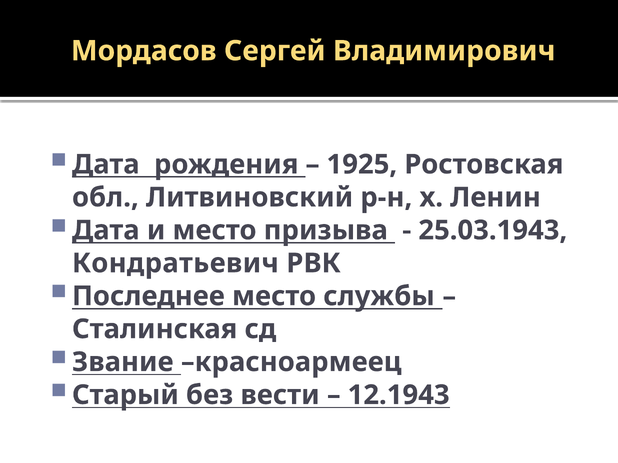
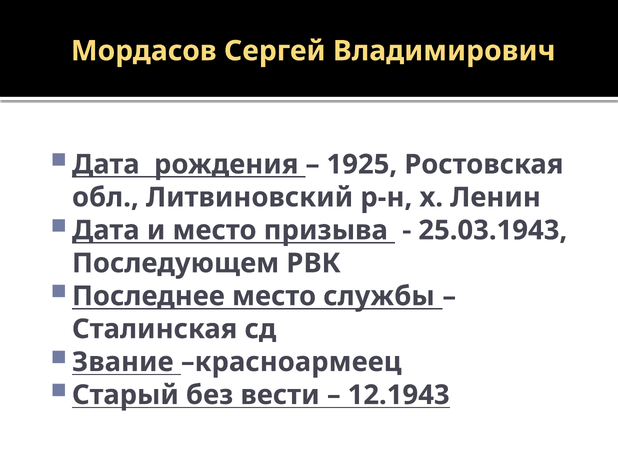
Кондратьевич: Кондратьевич -> Последующем
